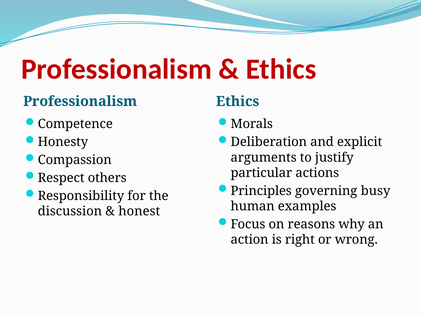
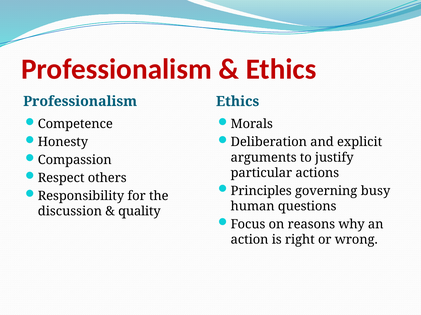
examples: examples -> questions
honest: honest -> quality
